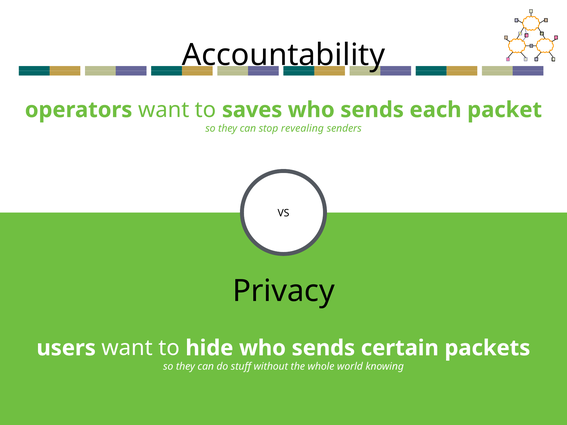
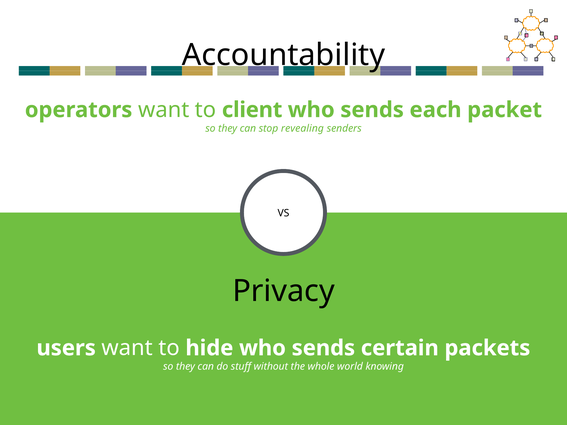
saves: saves -> client
